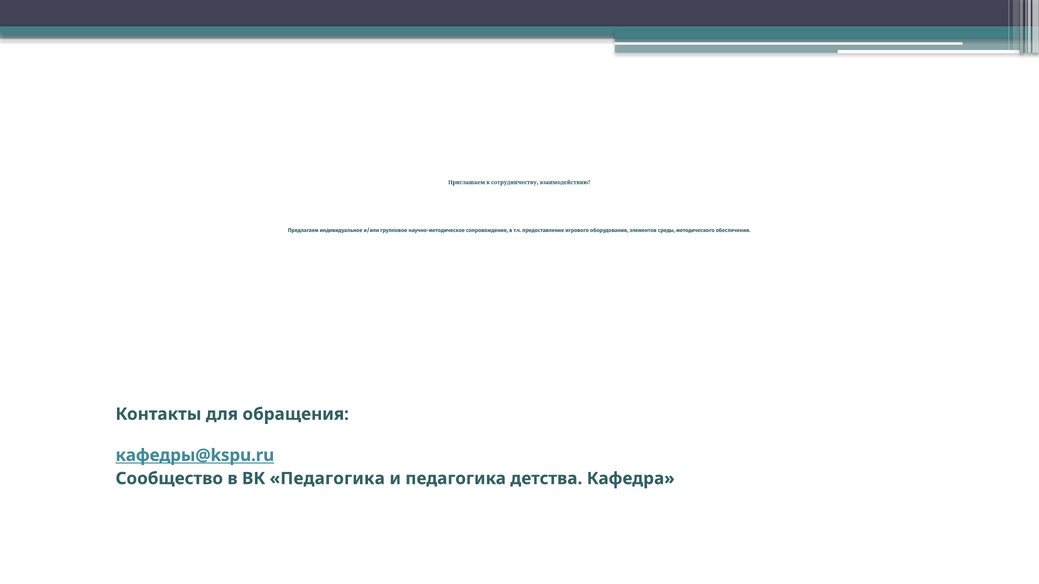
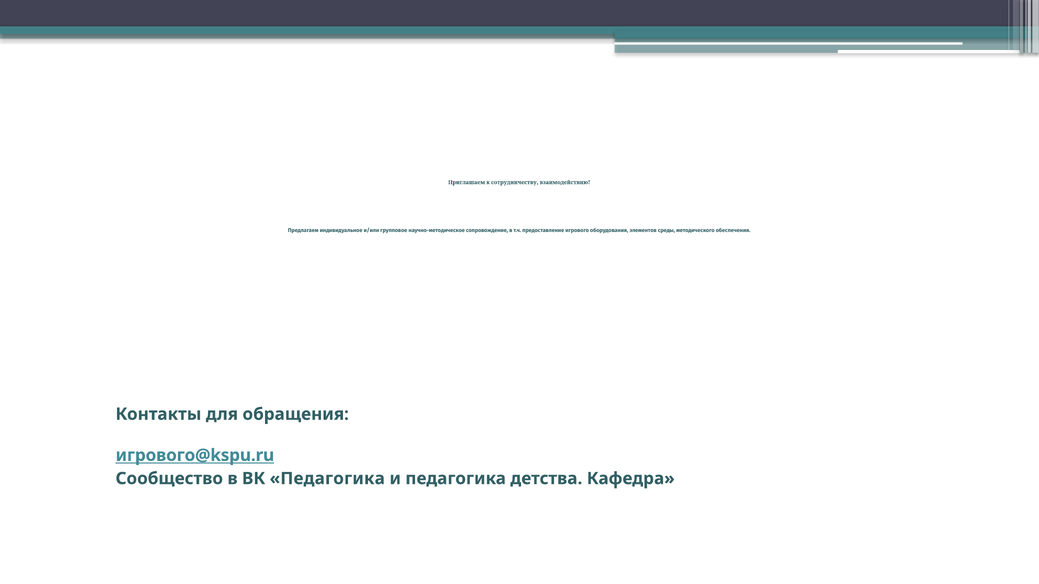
кафедры@kspu.ru: кафедры@kspu.ru -> игрового@kspu.ru
